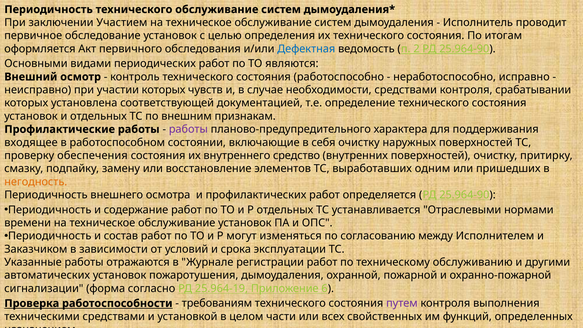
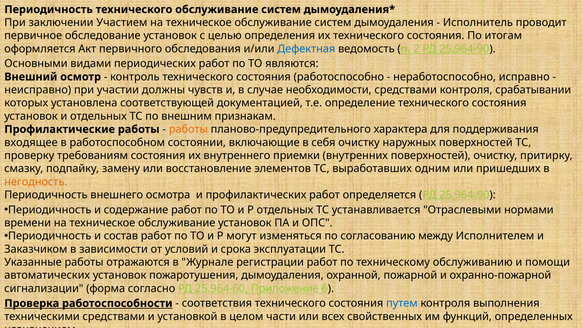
участии которых: которых -> должны
работы at (188, 129) colour: purple -> orange
обеспечения: обеспечения -> требованиям
средство: средство -> приемки
другими: другими -> помощи
25.964-19: 25.964-19 -> 25.964-60
требованиям: требованиям -> соответствия
путем colour: purple -> blue
